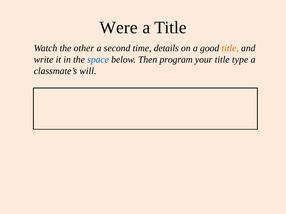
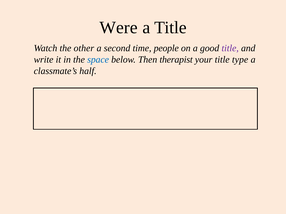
details: details -> people
title at (230, 48) colour: orange -> purple
program: program -> therapist
will: will -> half
